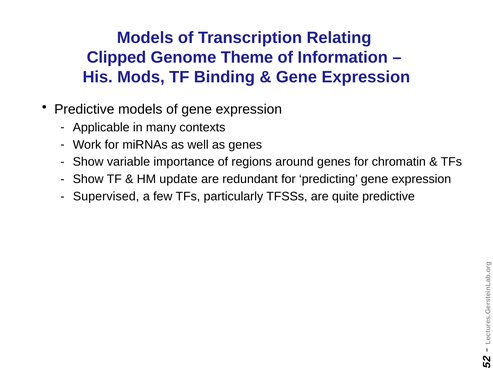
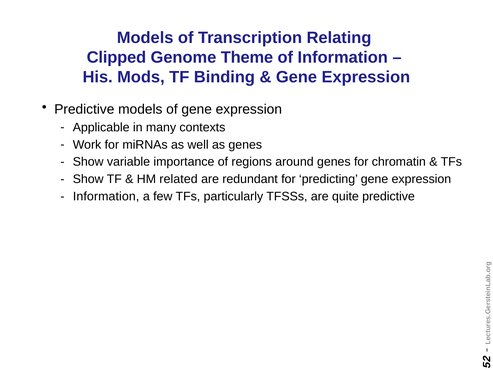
update: update -> related
Supervised at (106, 196): Supervised -> Information
